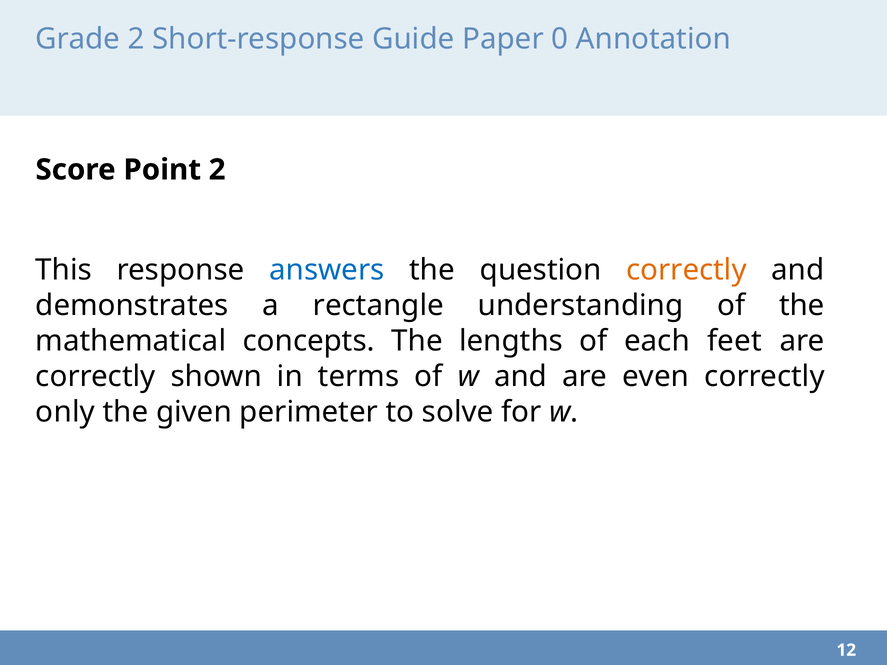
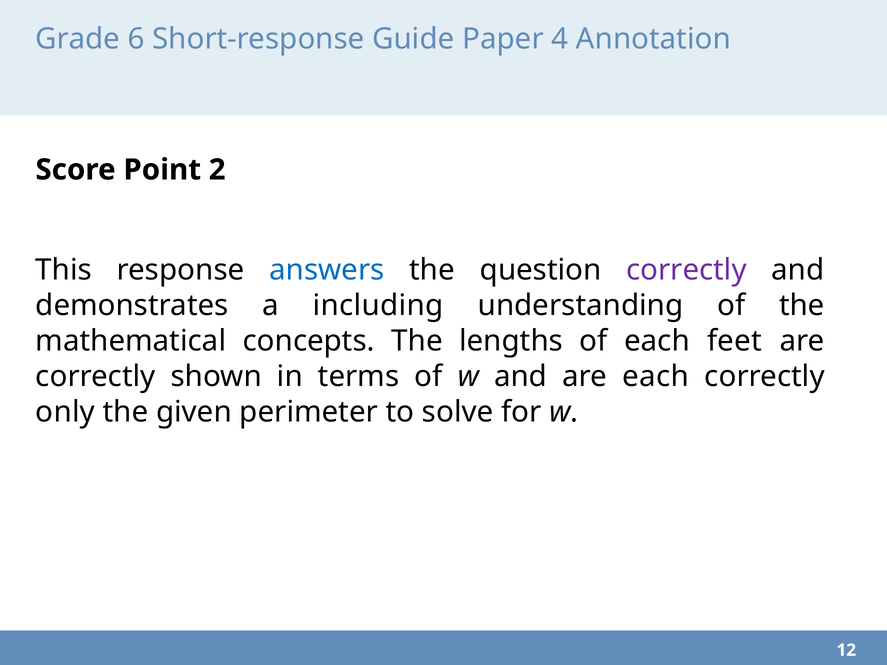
Grade 2: 2 -> 6
0: 0 -> 4
correctly at (686, 270) colour: orange -> purple
rectangle: rectangle -> including
are even: even -> each
